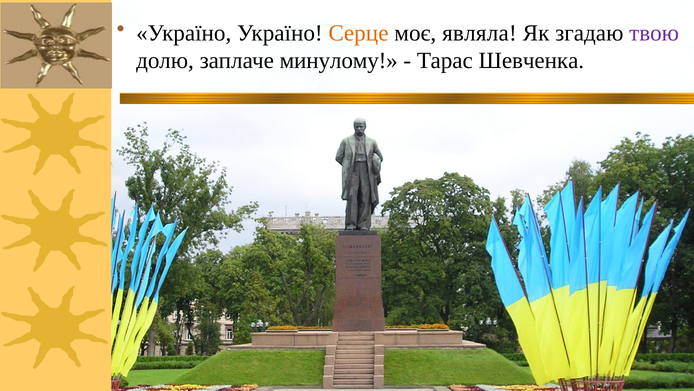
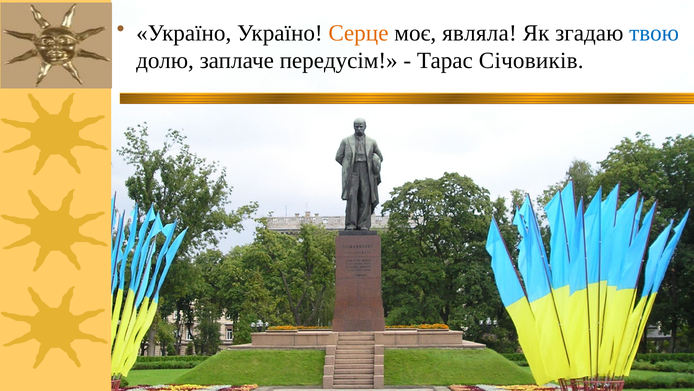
твою colour: purple -> blue
минулому: минулому -> передусім
Шевченка: Шевченка -> Січовиків
